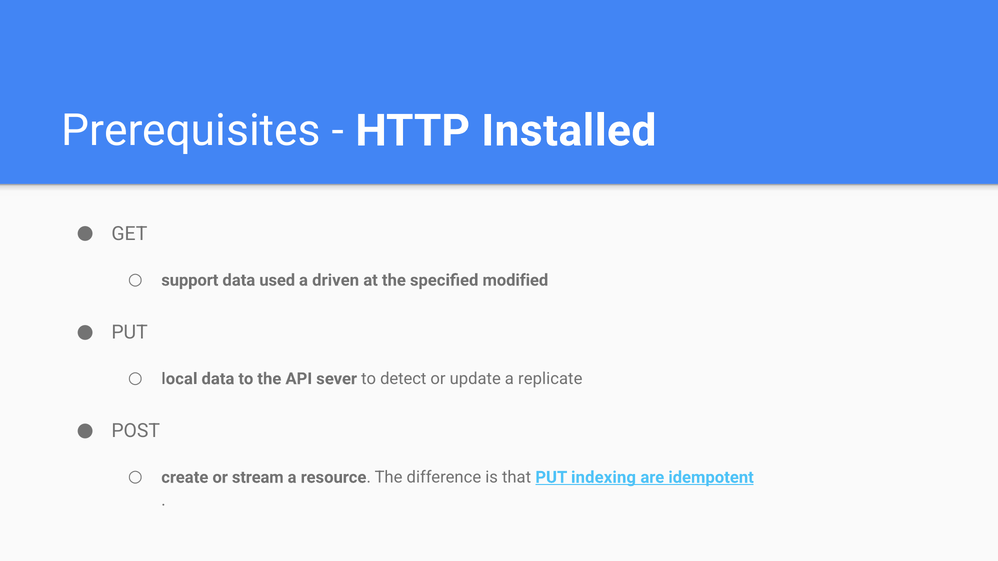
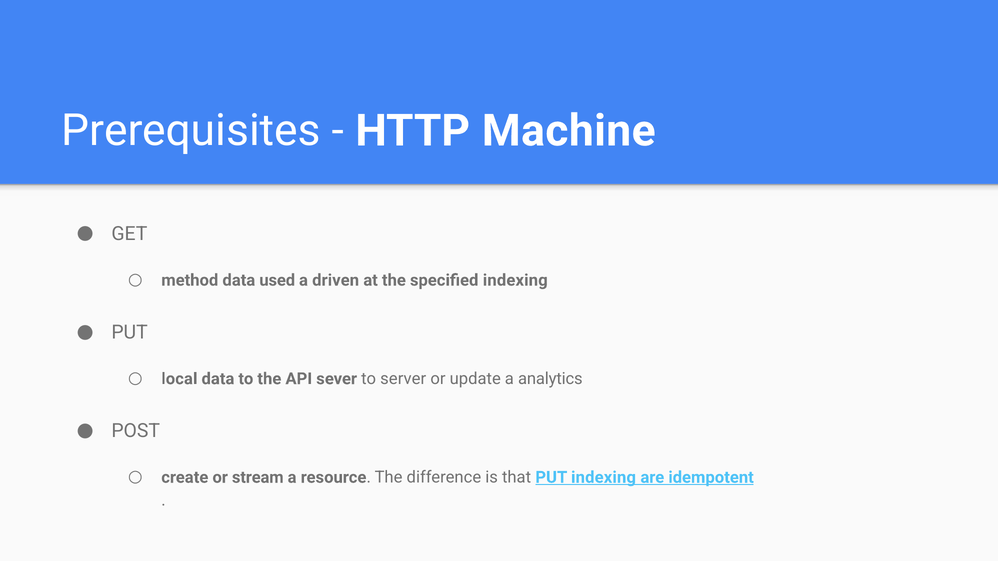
Installed: Installed -> Machine
support: support -> method
specified modified: modified -> indexing
detect: detect -> server
replicate: replicate -> analytics
